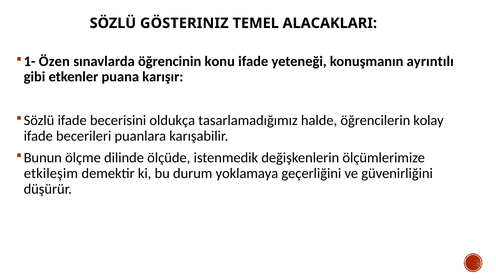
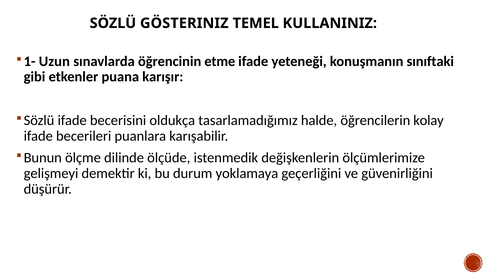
ALACAKLARI: ALACAKLARI -> KULLANINIZ
Özen: Özen -> Uzun
konu: konu -> etme
ayrıntılı: ayrıntılı -> sınıftaki
etkileşim: etkileşim -> gelişmeyi
